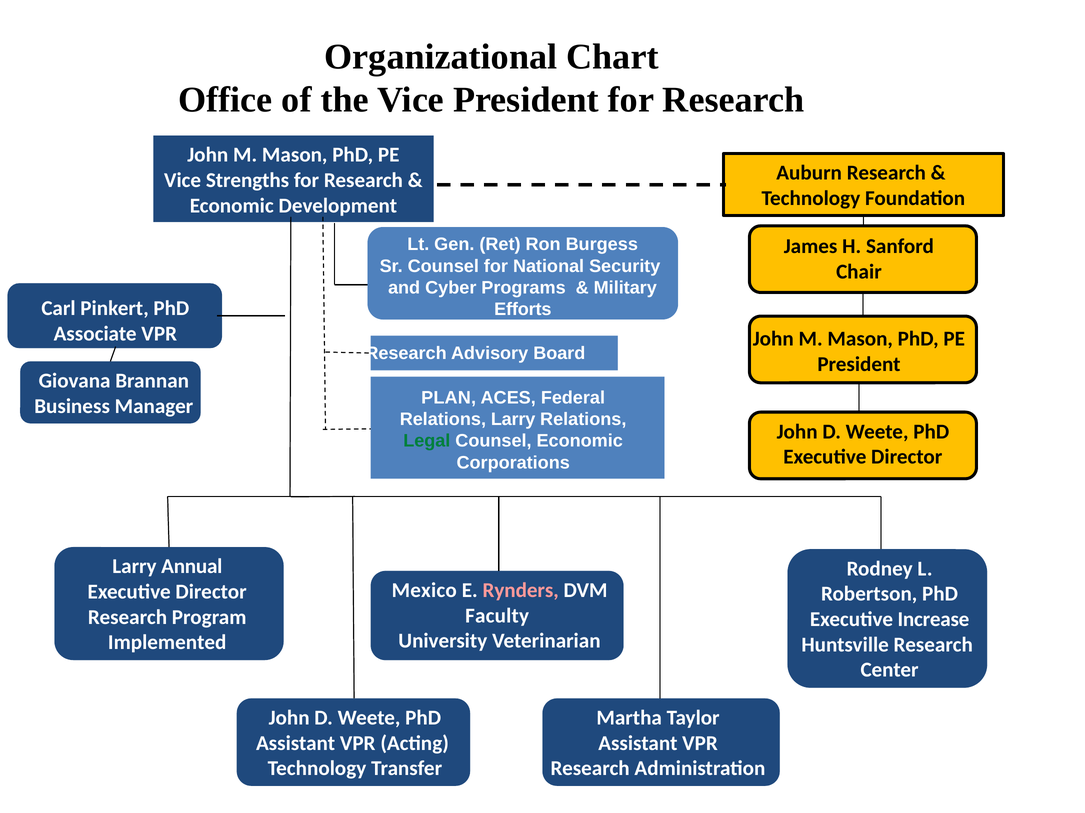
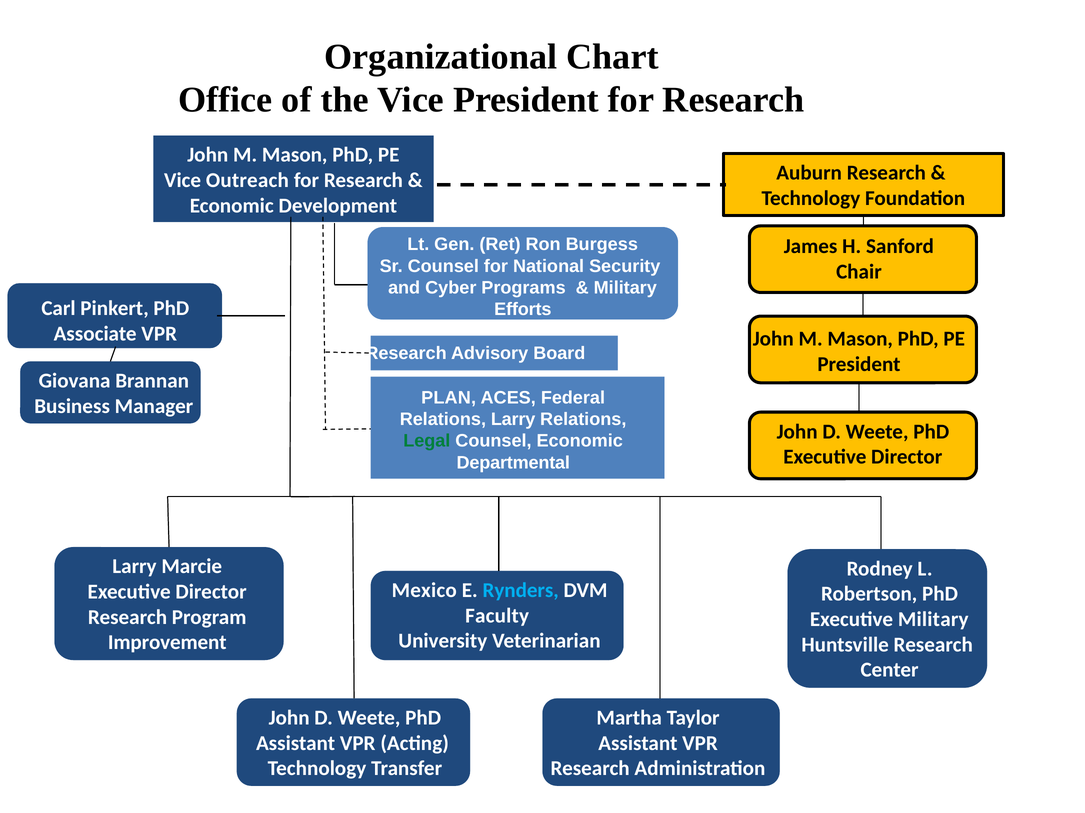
Strengths: Strengths -> Outreach
Corporations: Corporations -> Departmental
Annual: Annual -> Marcie
Rynders colour: pink -> light blue
Executive Increase: Increase -> Military
Implemented: Implemented -> Improvement
